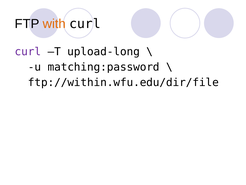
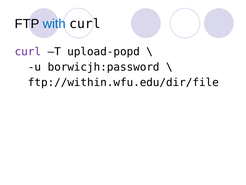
with colour: orange -> blue
upload-long: upload-long -> upload-popd
matching:password: matching:password -> borwicjh:password
